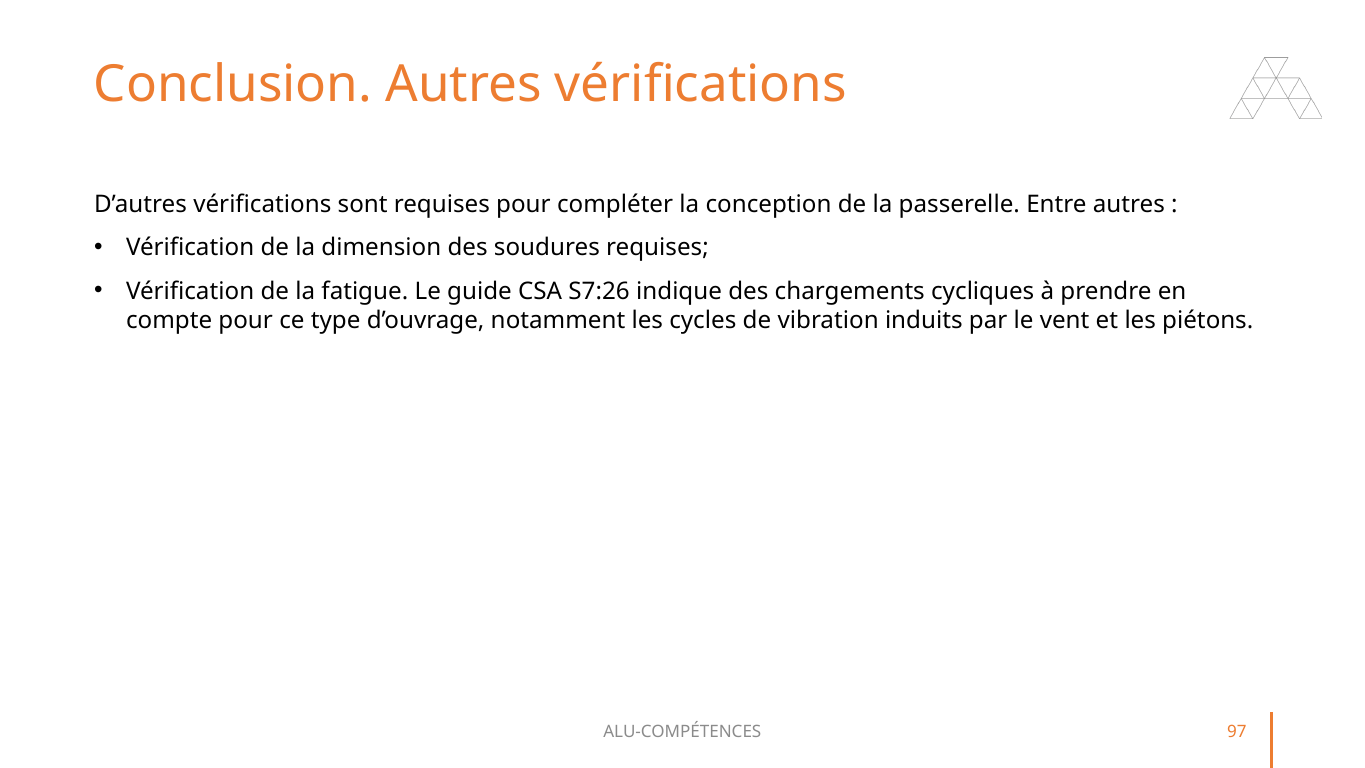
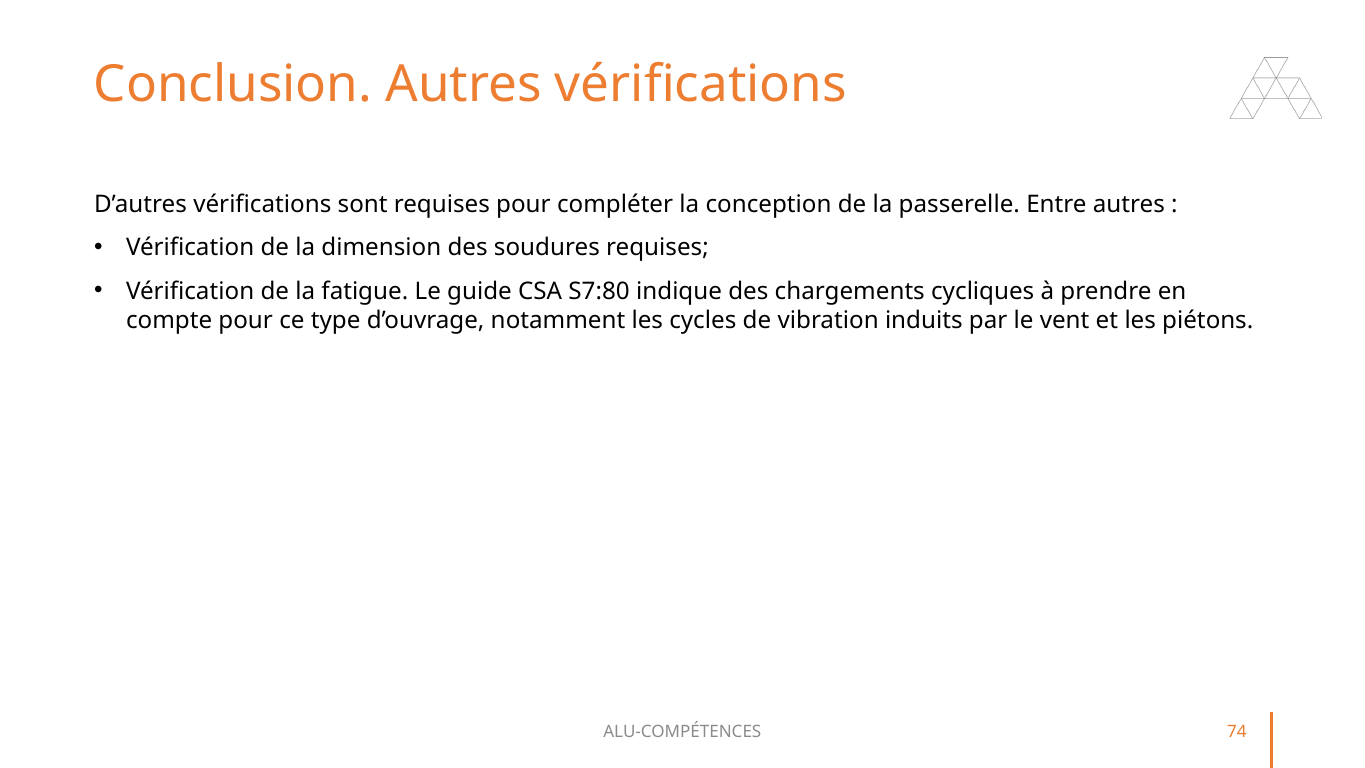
S7:26: S7:26 -> S7:80
97: 97 -> 74
